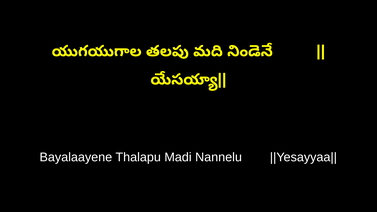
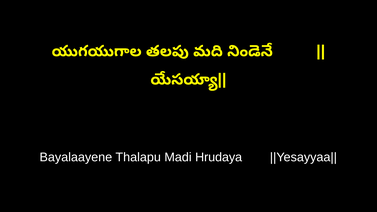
Nannelu: Nannelu -> Hrudaya
